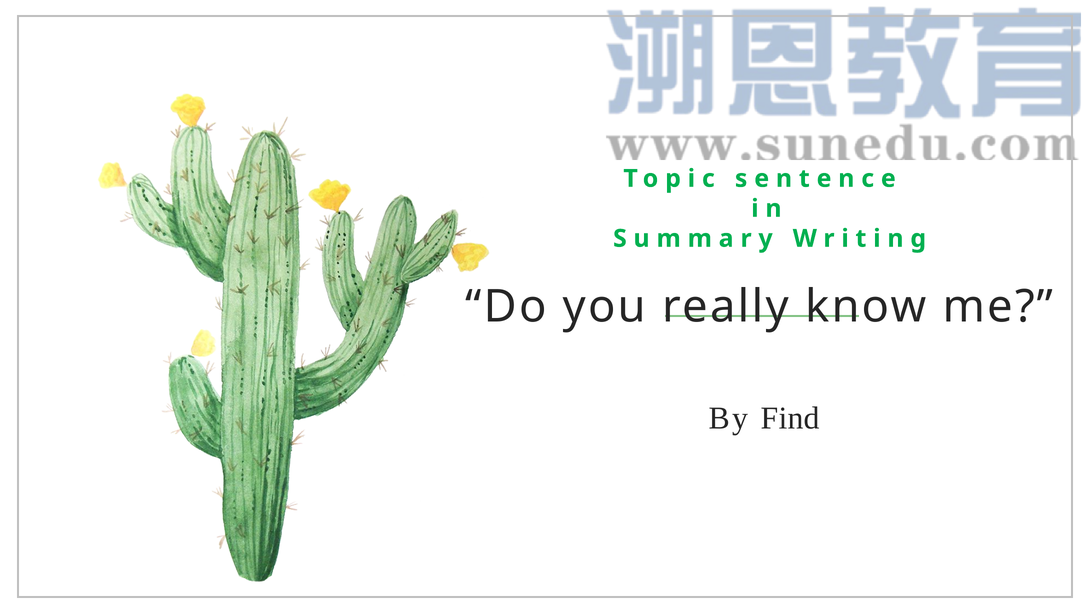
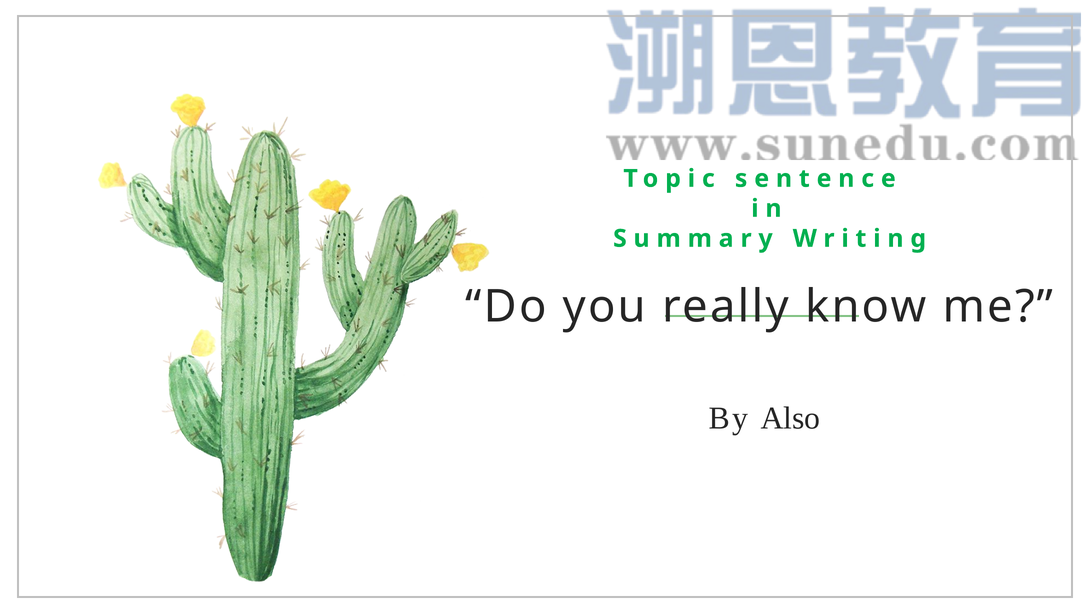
Find: Find -> Also
